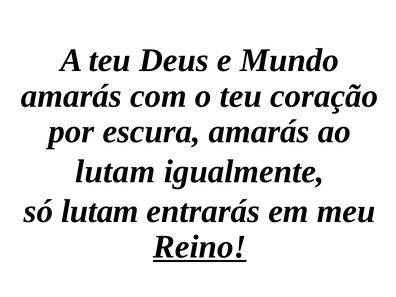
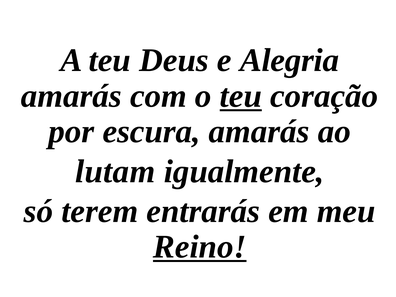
Mundo: Mundo -> Alegria
teu at (241, 96) underline: none -> present
só lutam: lutam -> terem
